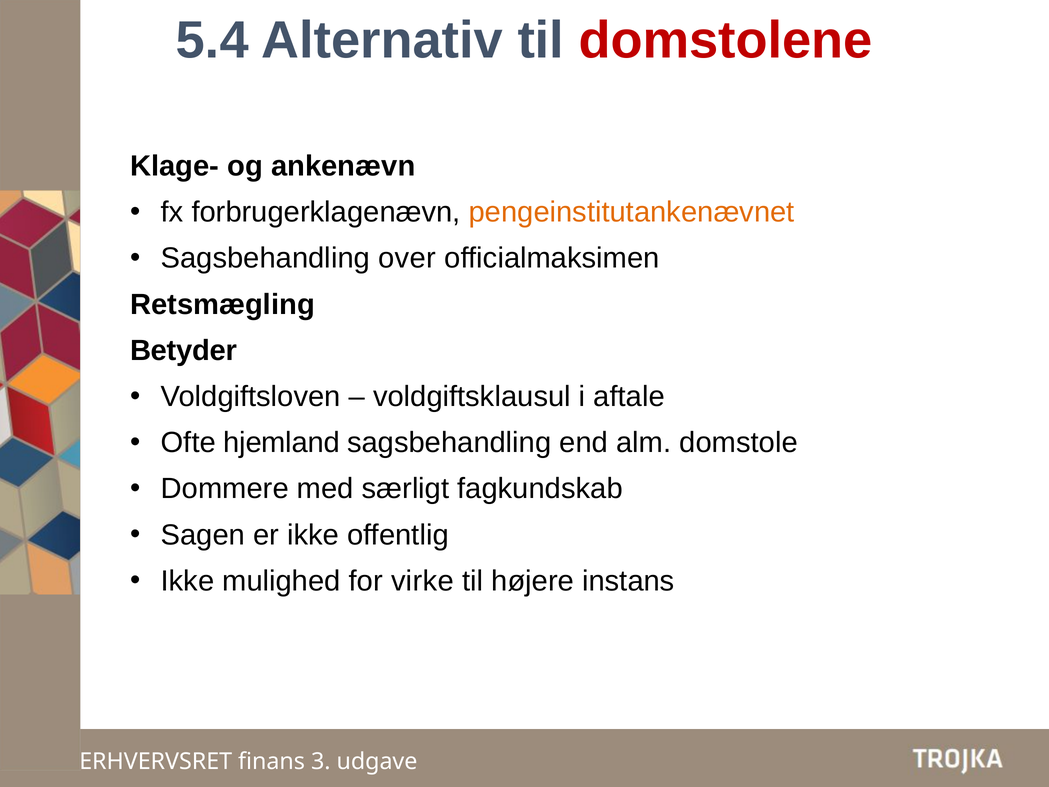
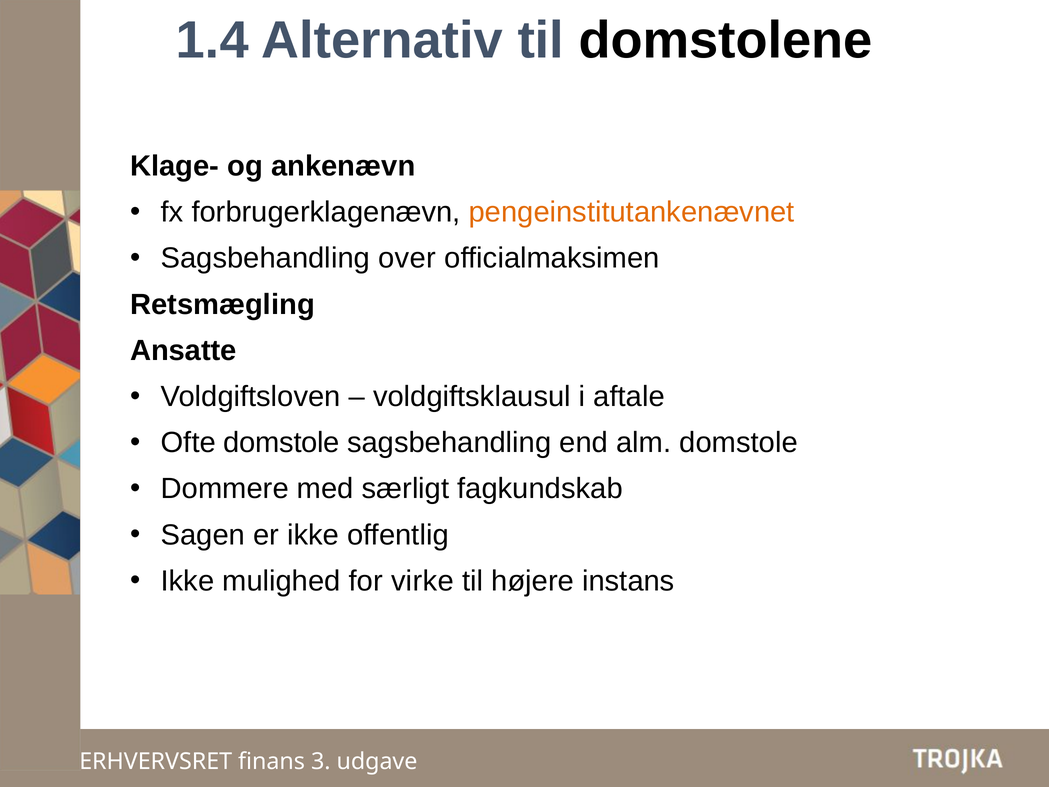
5.4: 5.4 -> 1.4
domstolene colour: red -> black
Betyder: Betyder -> Ansatte
Ofte hjemland: hjemland -> domstole
